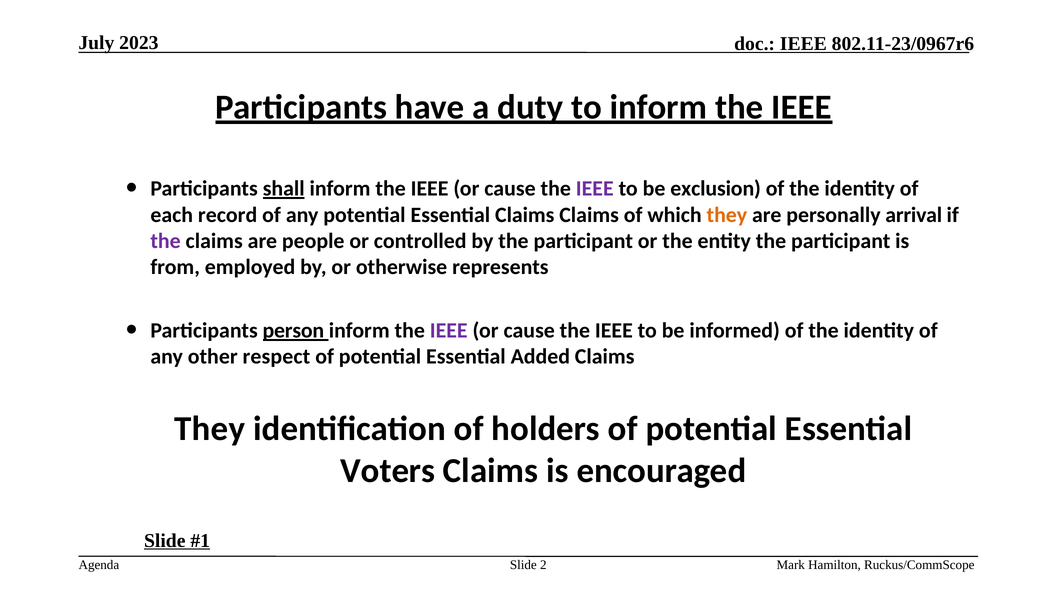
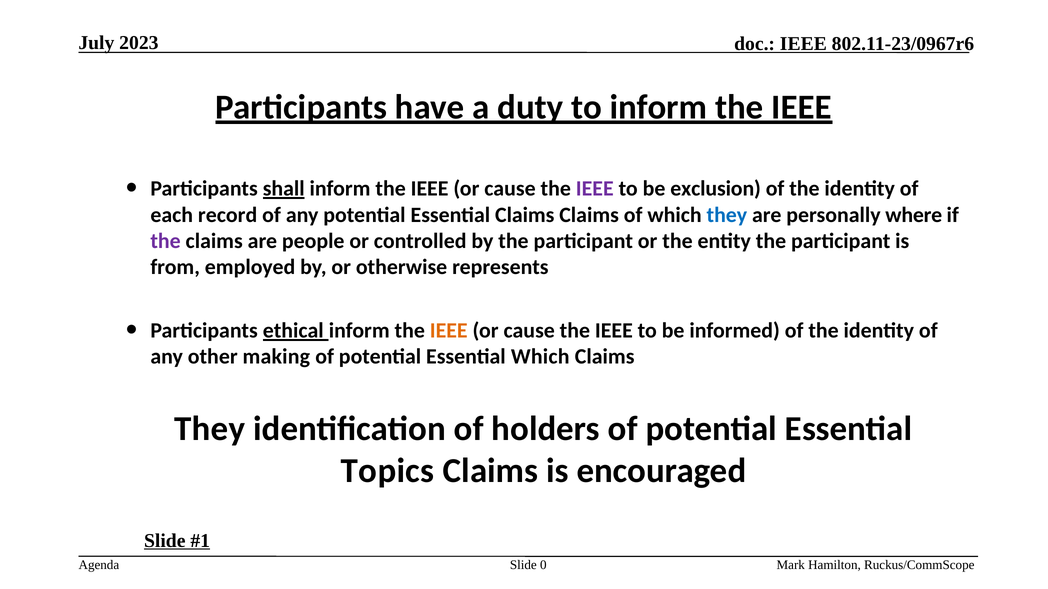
they at (727, 215) colour: orange -> blue
arrival: arrival -> where
person: person -> ethical
IEEE at (449, 331) colour: purple -> orange
respect: respect -> making
Essential Added: Added -> Which
Voters: Voters -> Topics
2: 2 -> 0
